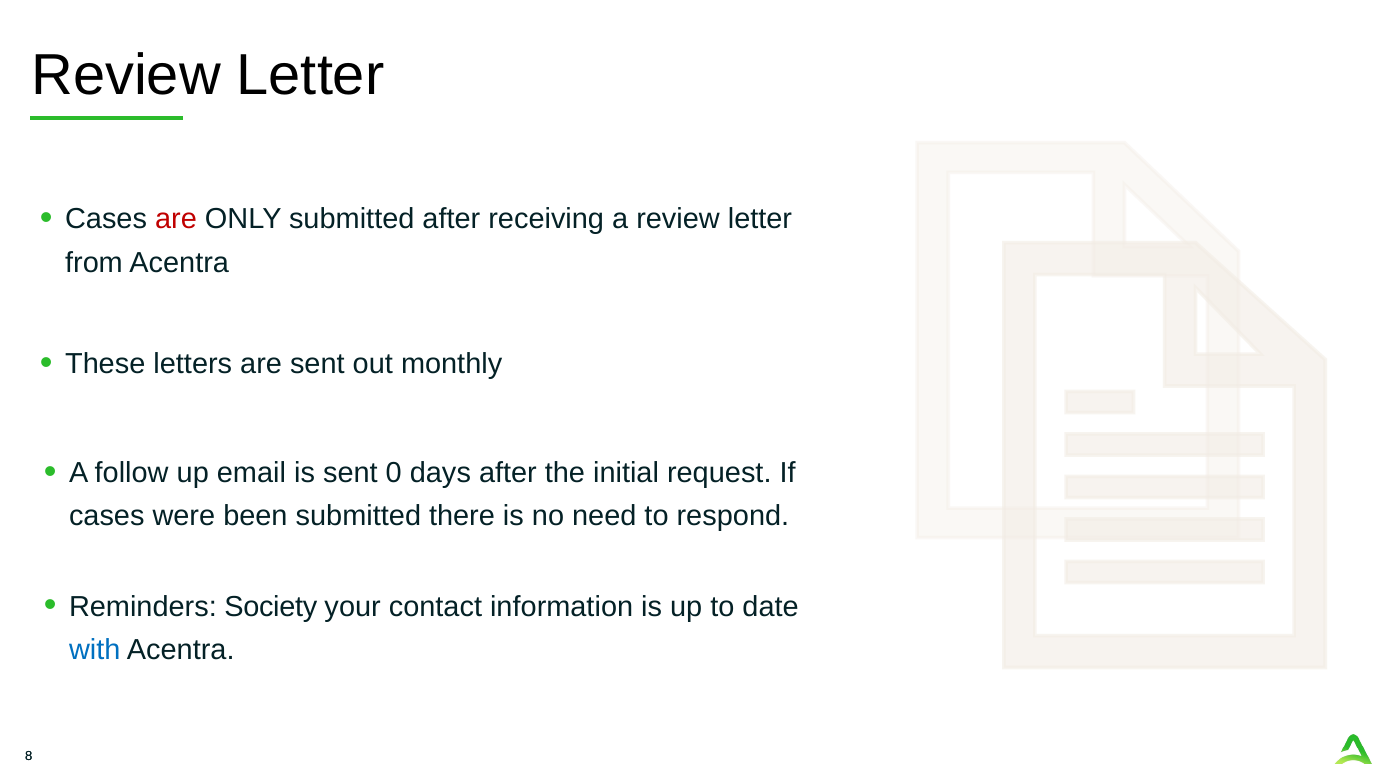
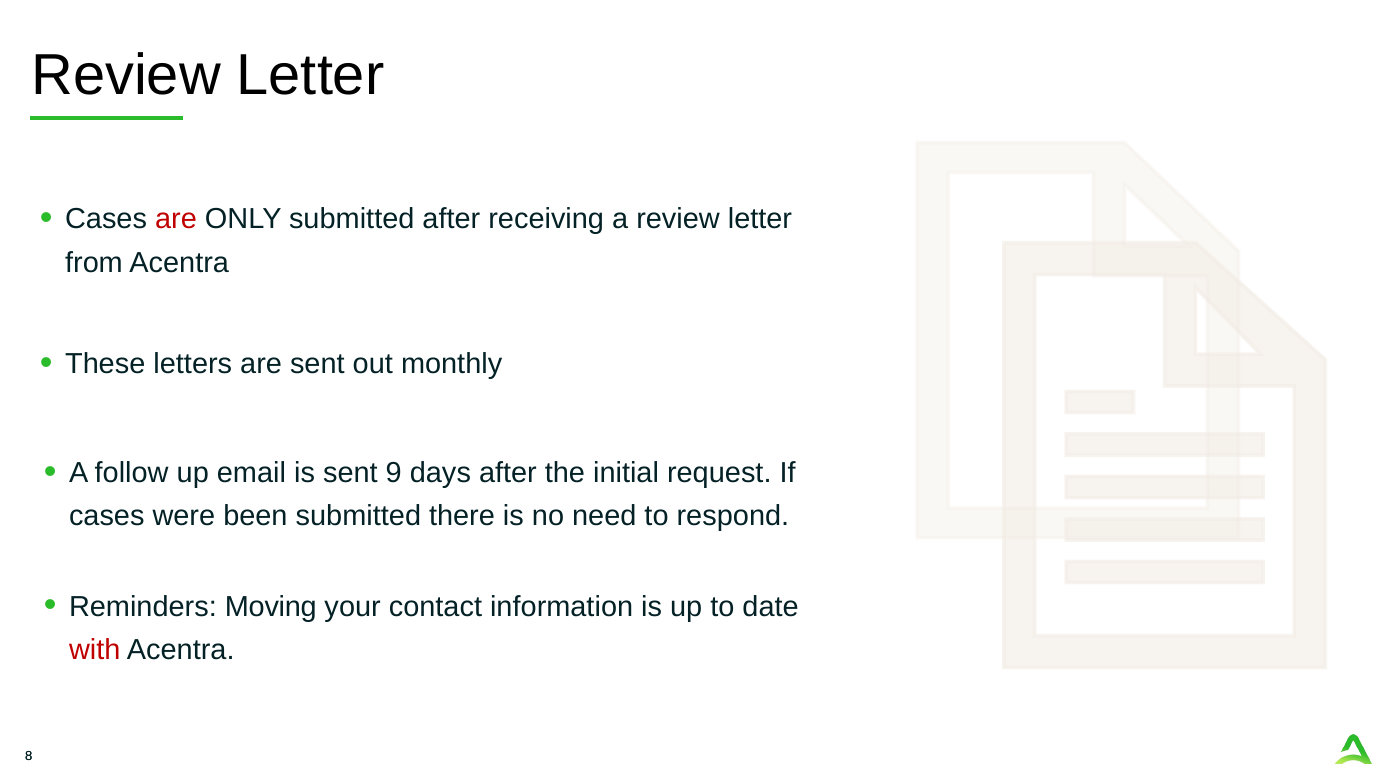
0: 0 -> 9
Society: Society -> Moving
with colour: blue -> red
